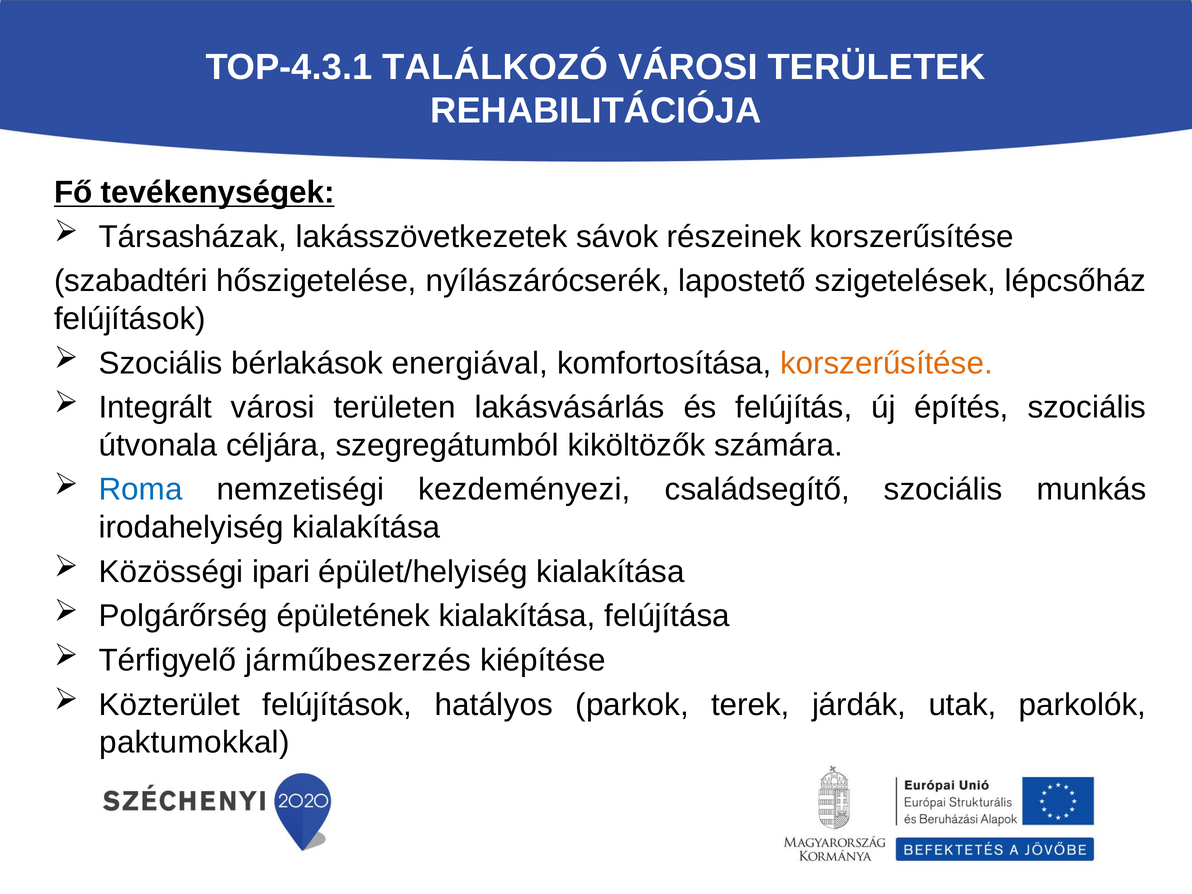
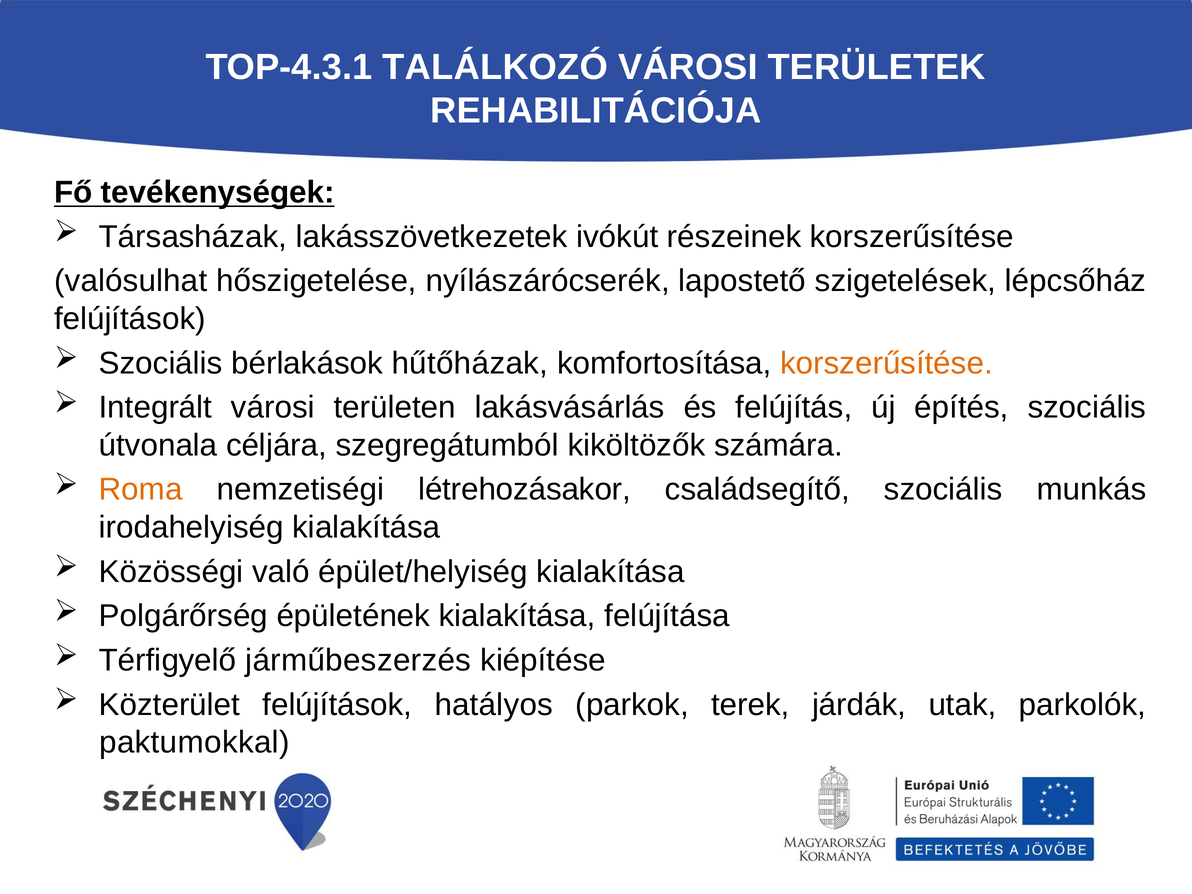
sávok: sávok -> ivókút
szabadtéri: szabadtéri -> valósulhat
energiával: energiával -> hűtőházak
Roma colour: blue -> orange
kezdeményezi: kezdeményezi -> létrehozásakor
ipari: ipari -> való
